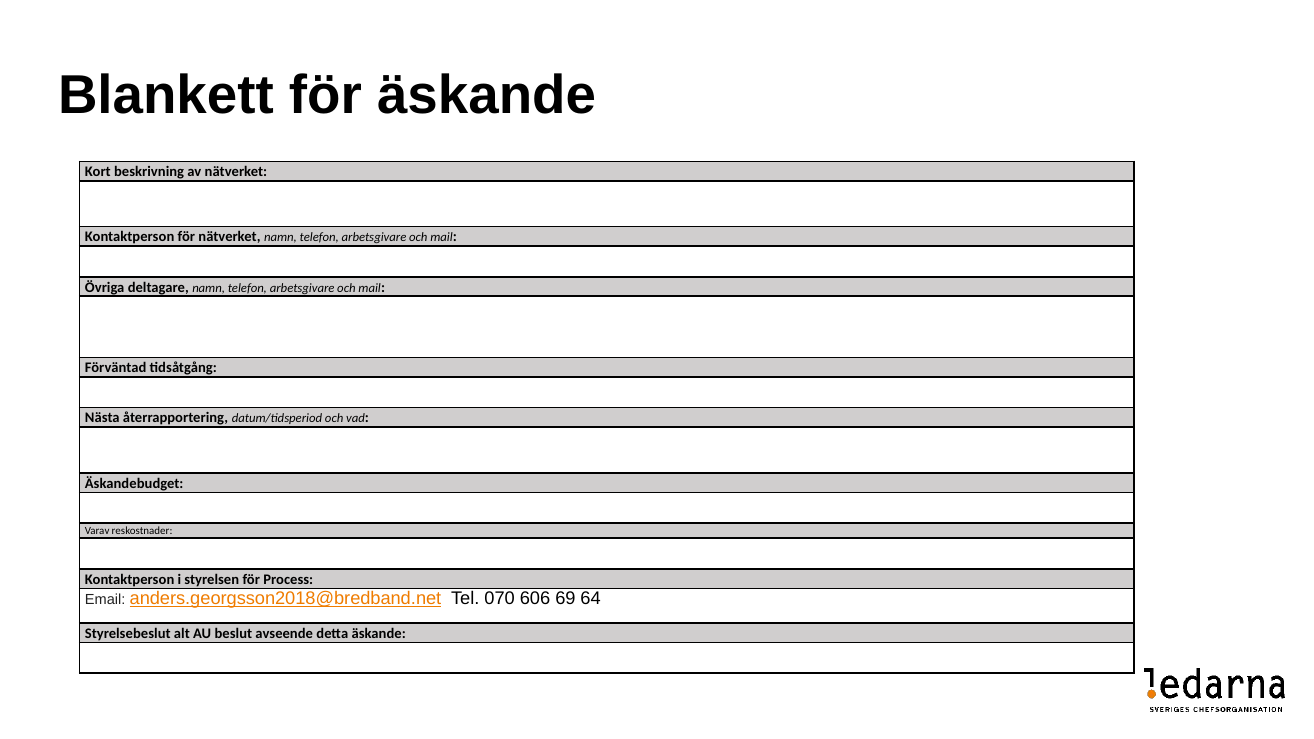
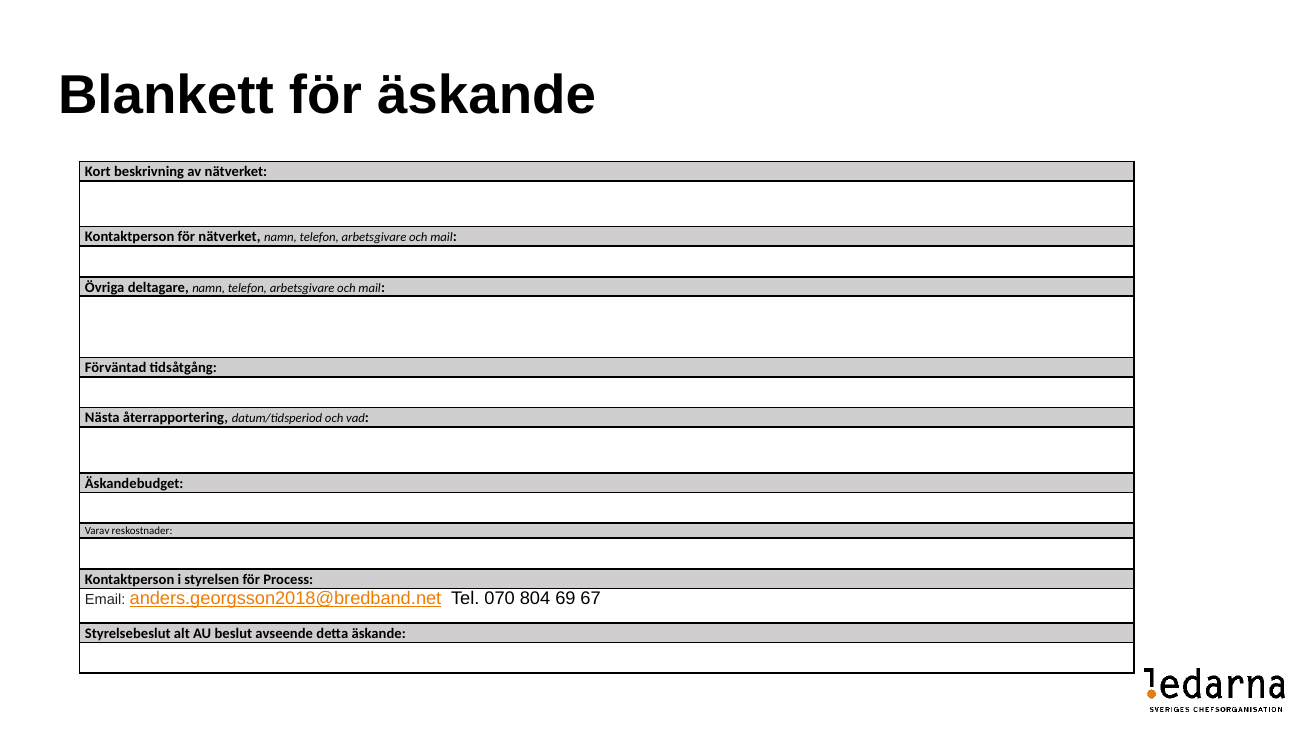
606: 606 -> 804
64: 64 -> 67
